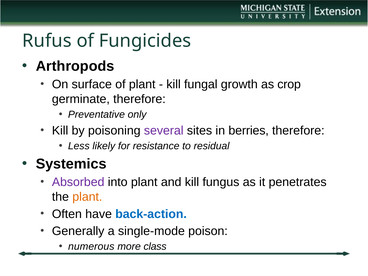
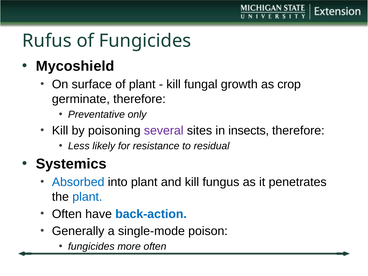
Arthropods: Arthropods -> Mycoshield
berries: berries -> insects
Absorbed colour: purple -> blue
plant at (87, 197) colour: orange -> blue
numerous at (91, 247): numerous -> fungicides
more class: class -> often
